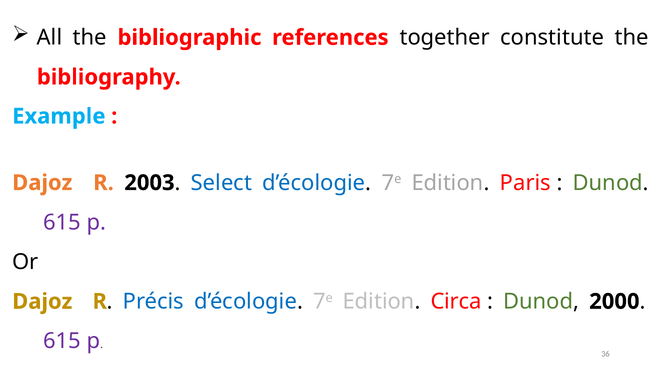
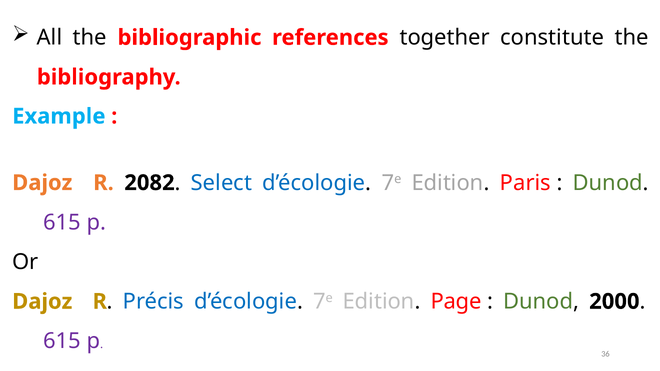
2003: 2003 -> 2082
Circa: Circa -> Page
